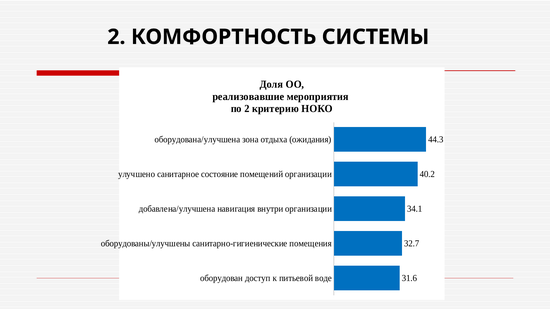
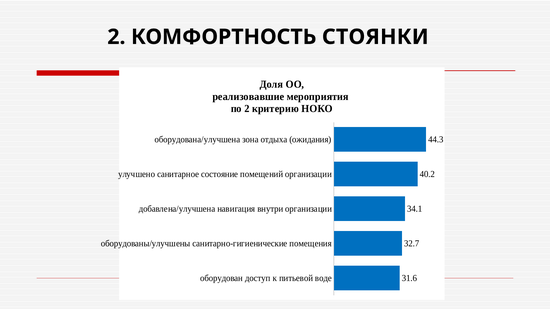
СИСТЕМЫ: СИСТЕМЫ -> СТОЯНКИ
